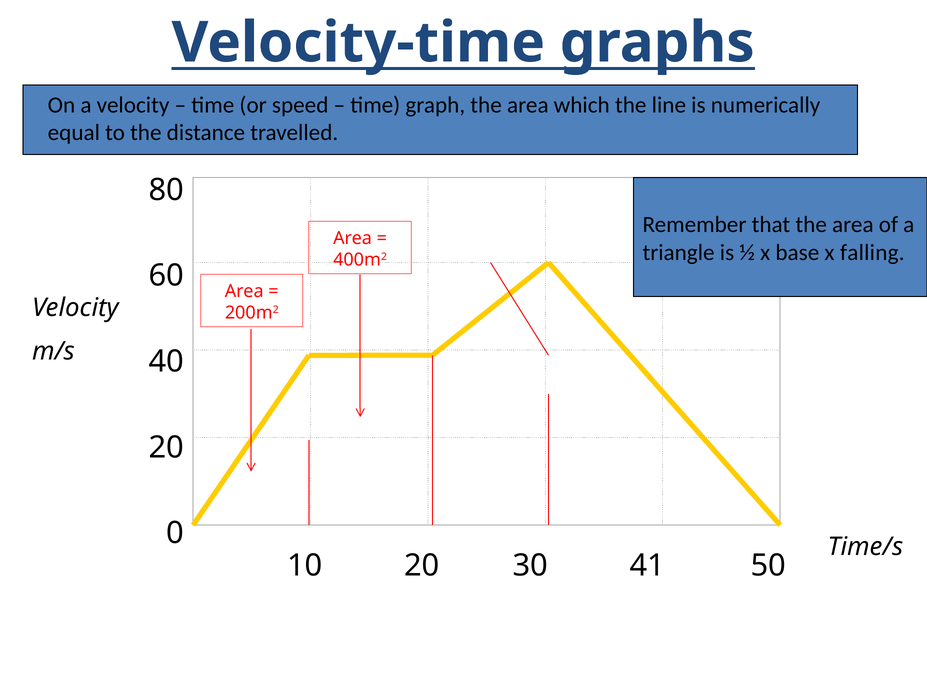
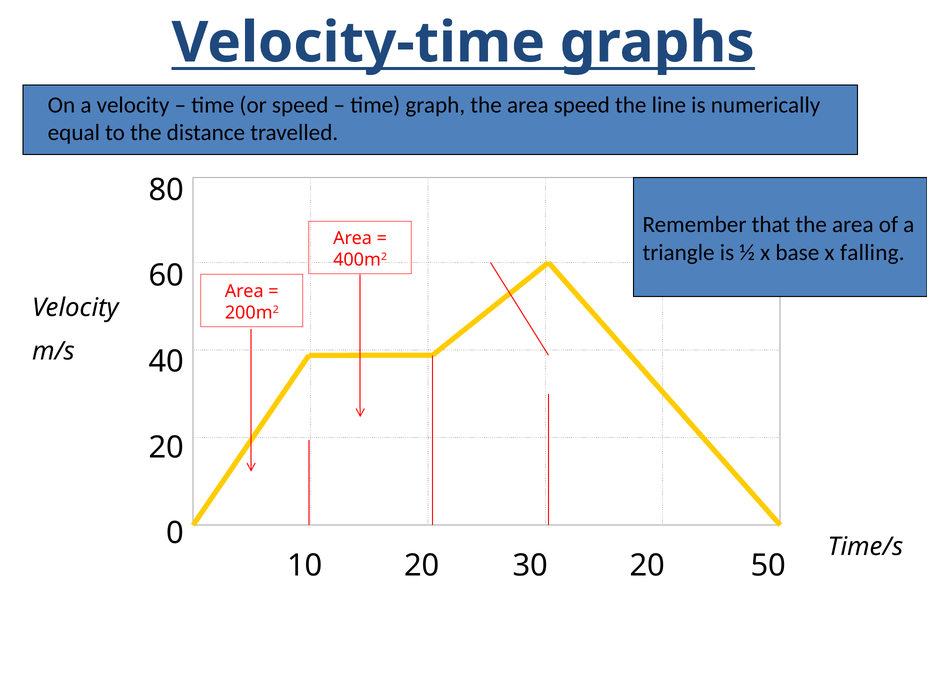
area which: which -> speed
30 41: 41 -> 20
